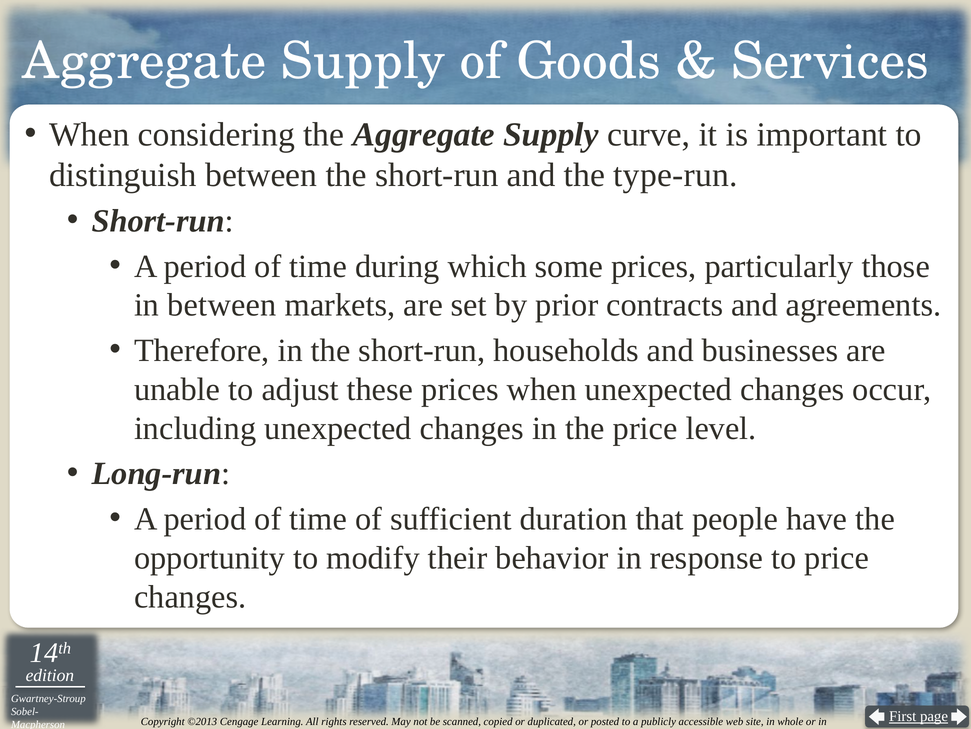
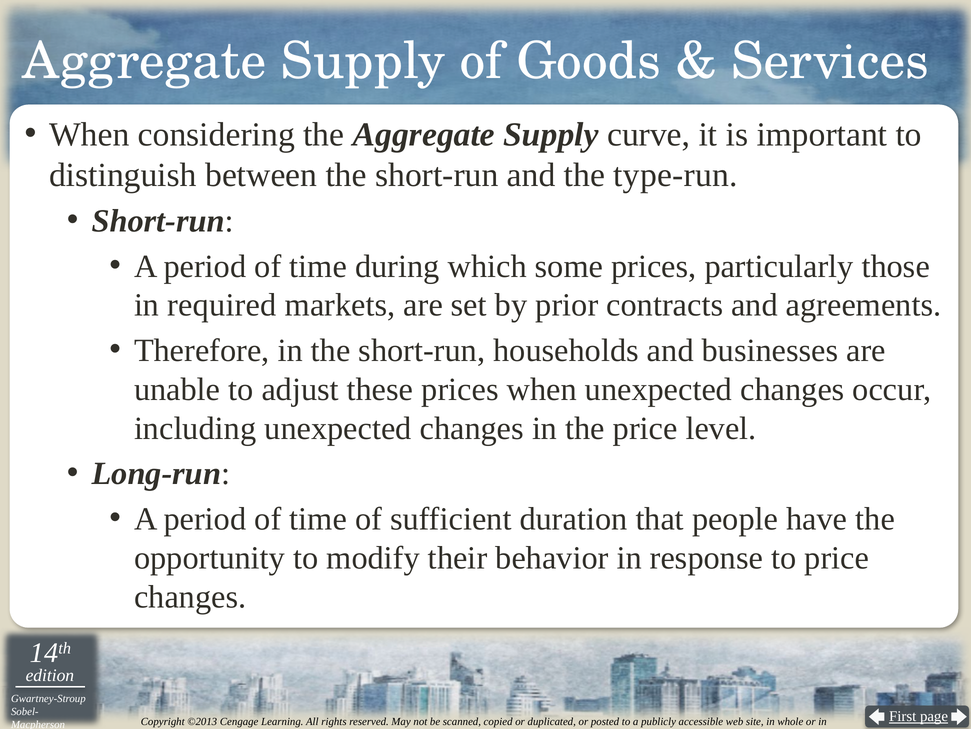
in between: between -> required
